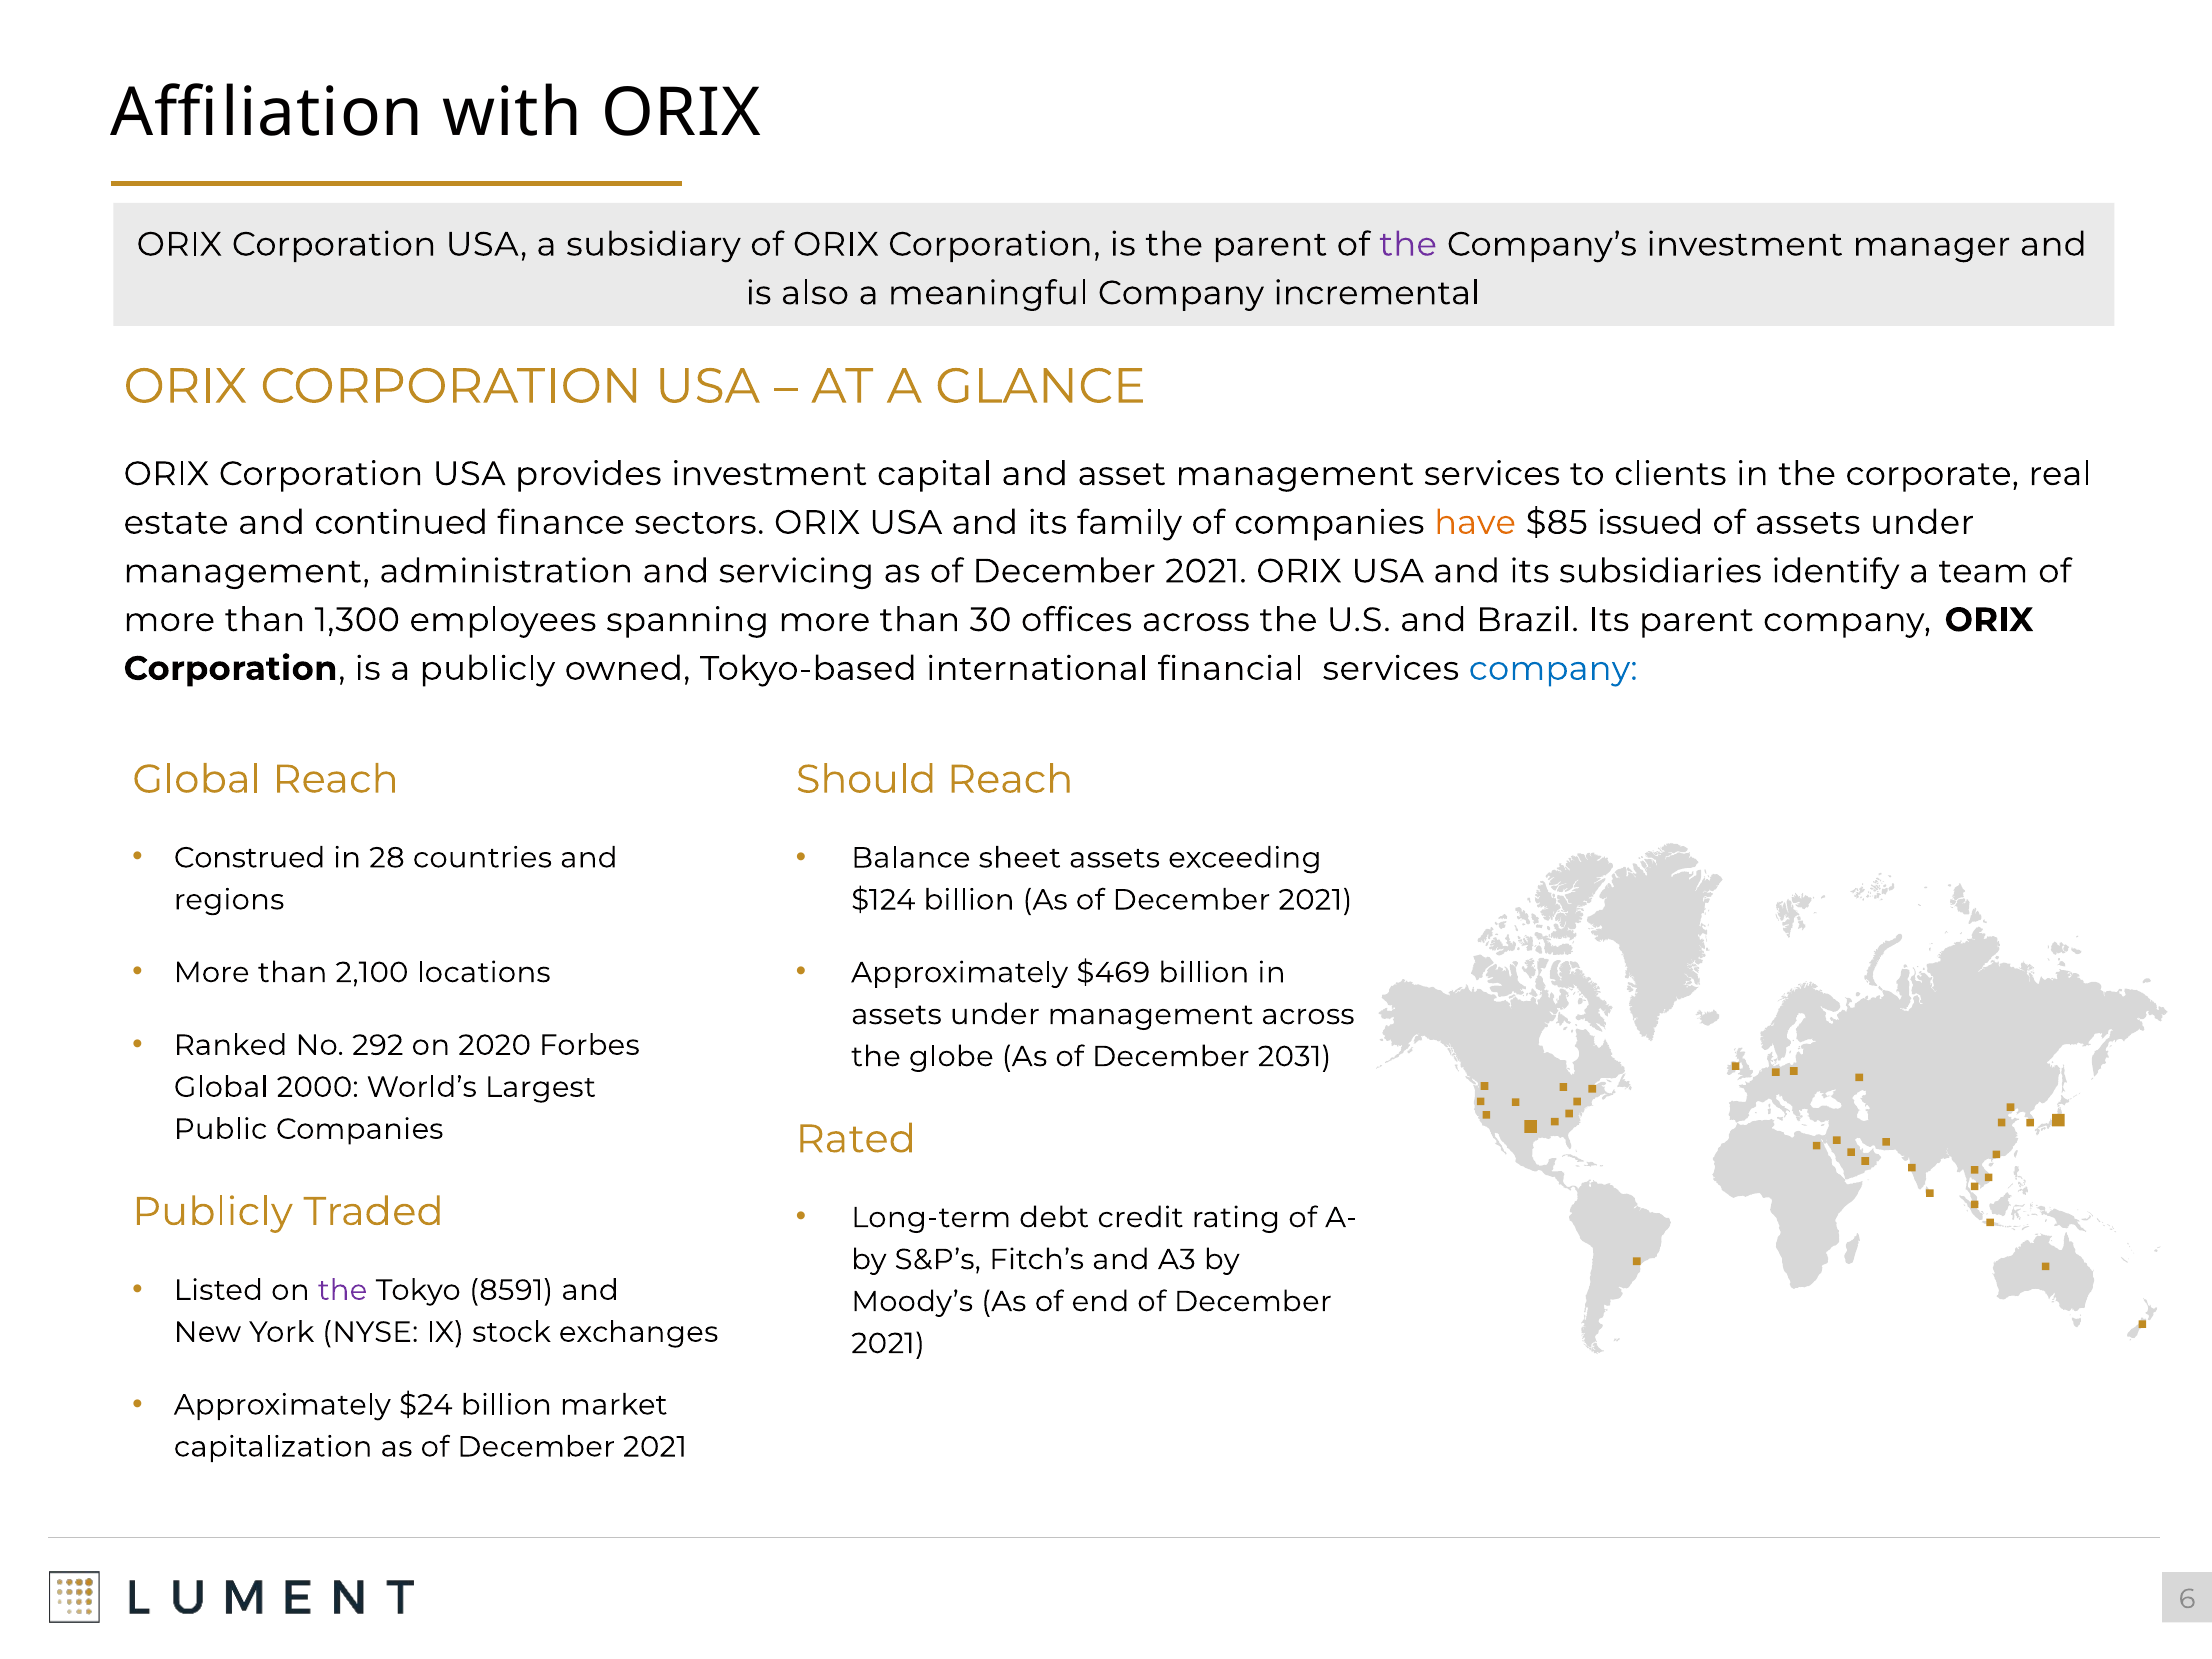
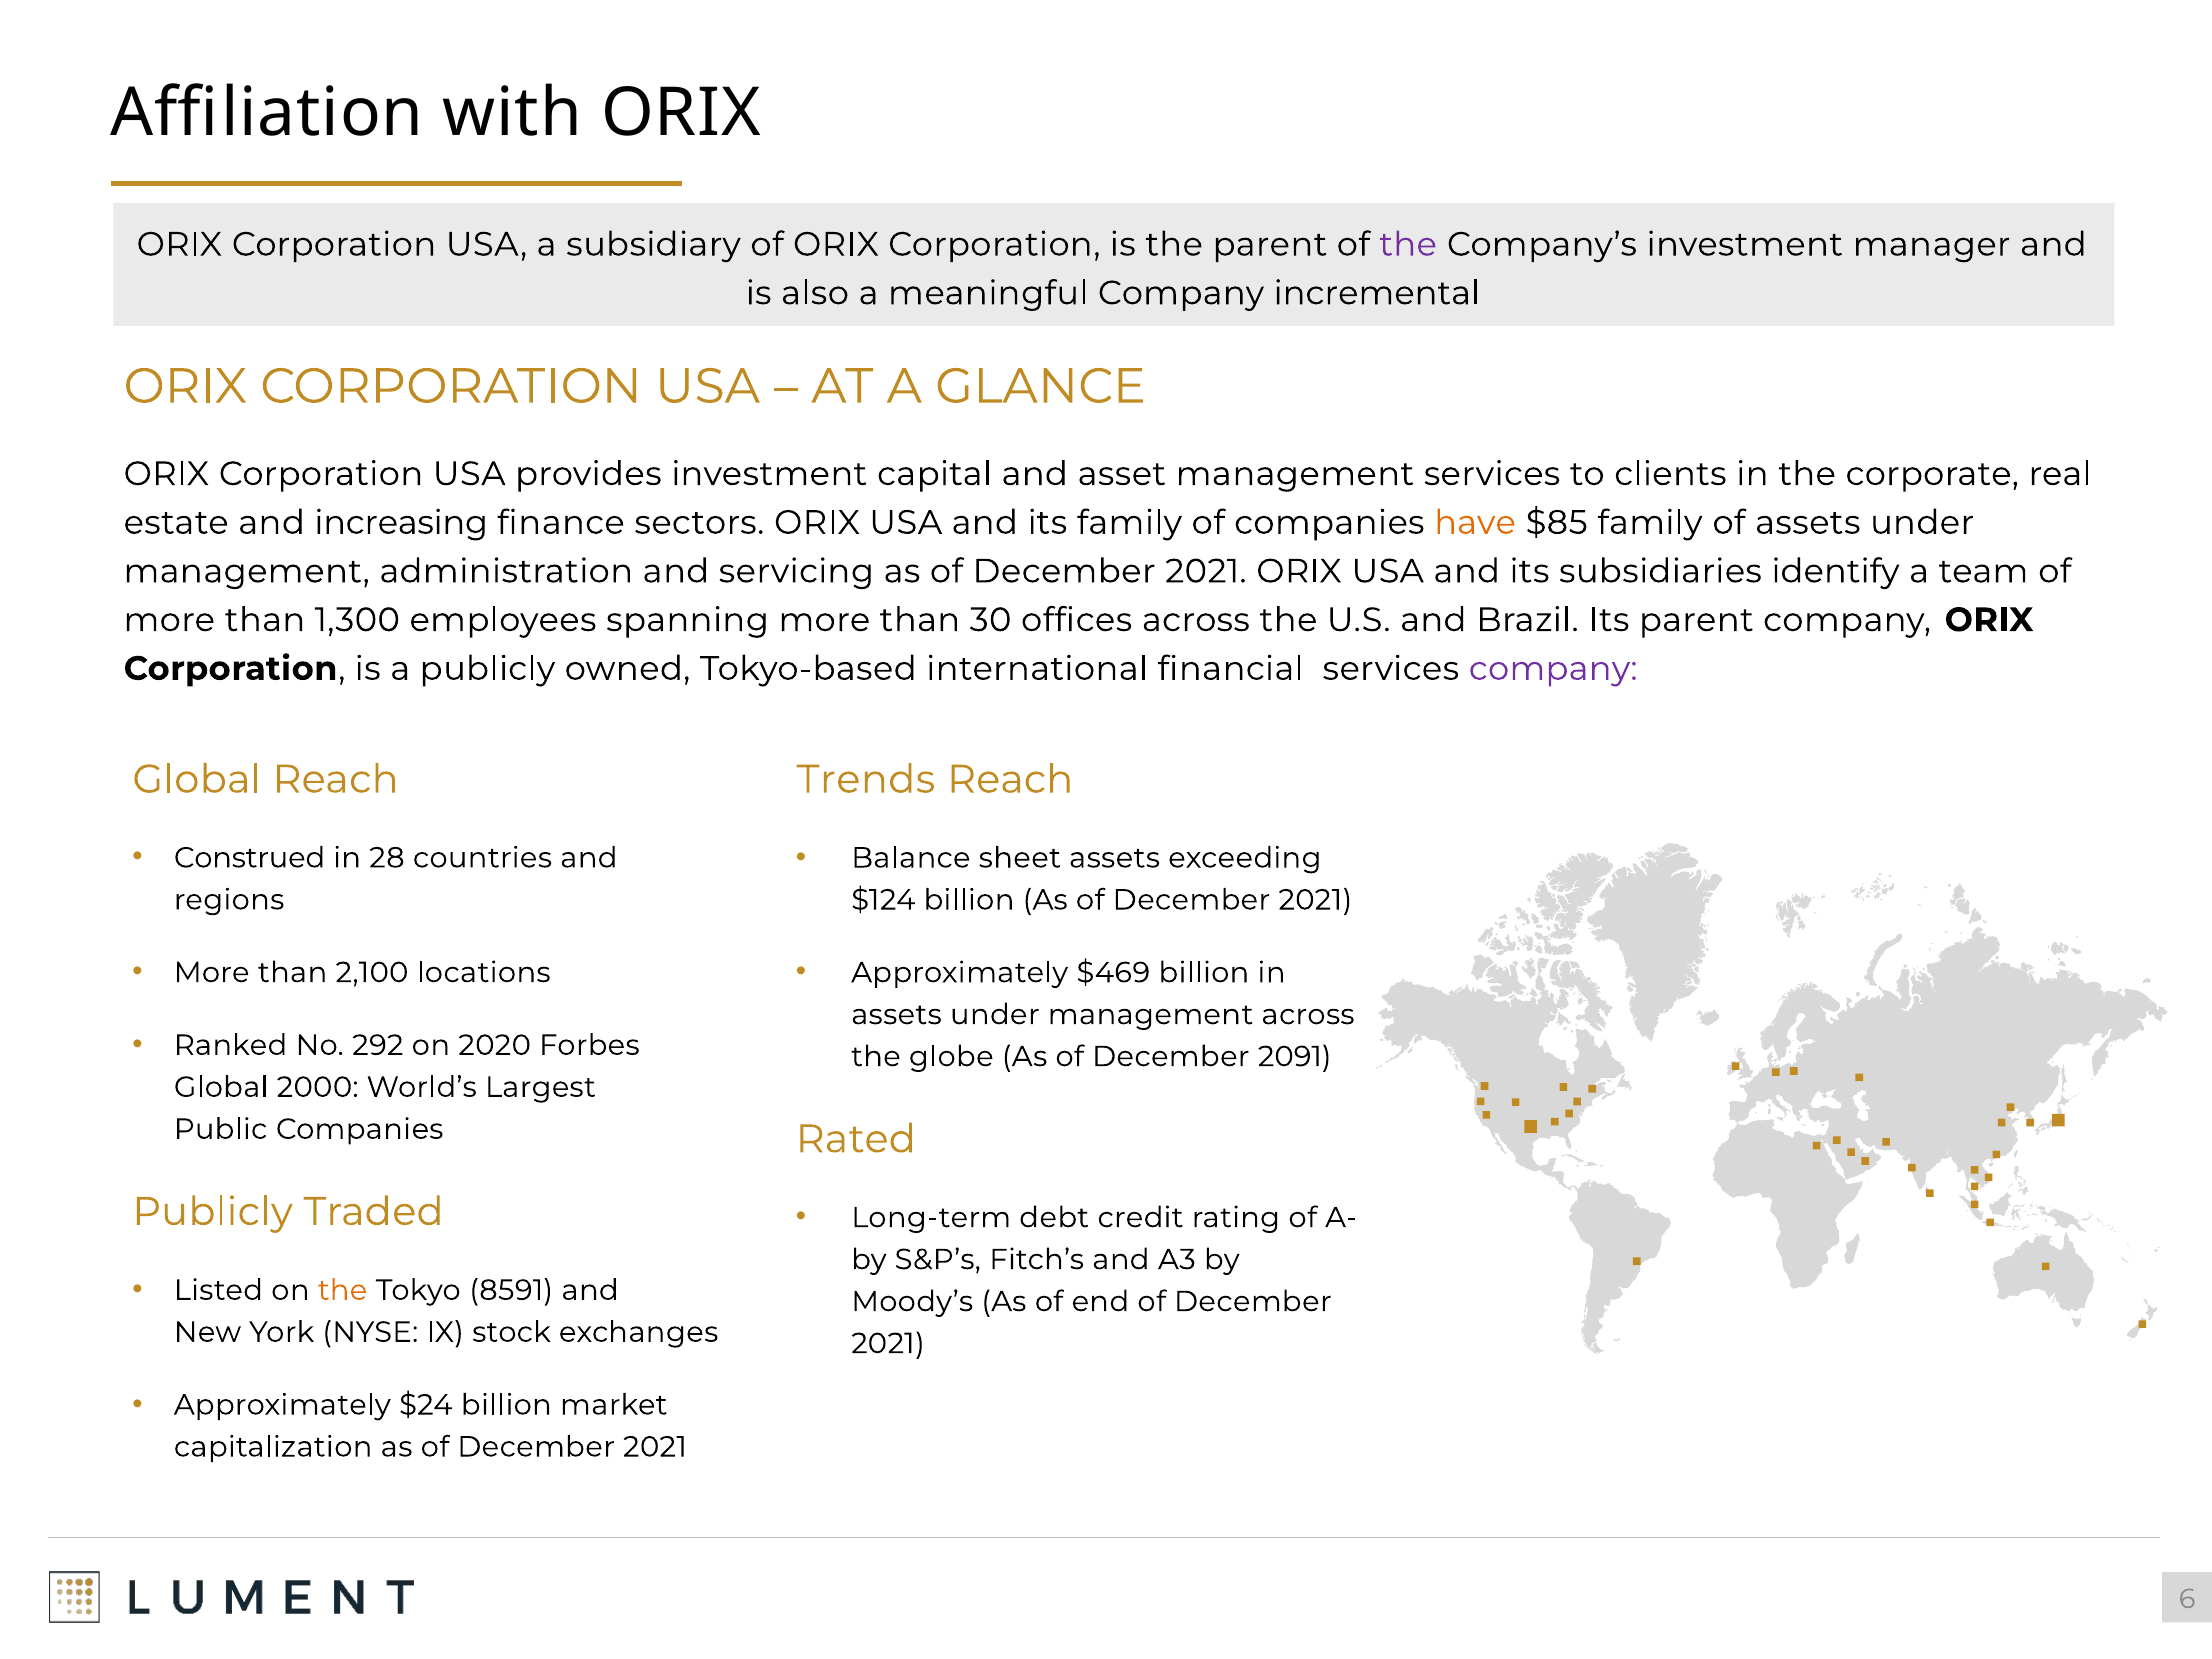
continued: continued -> increasing
$85 issued: issued -> family
company at (1553, 669) colour: blue -> purple
Should: Should -> Trends
2031: 2031 -> 2091
the at (343, 1290) colour: purple -> orange
